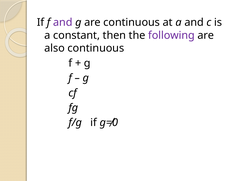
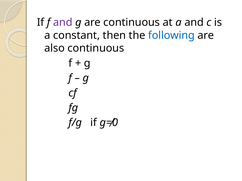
following colour: purple -> blue
